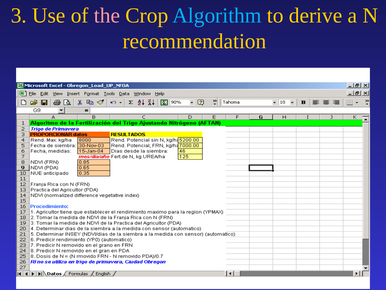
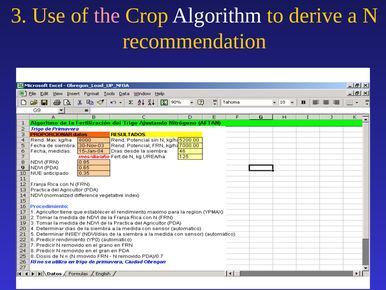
Algorithm colour: light blue -> white
